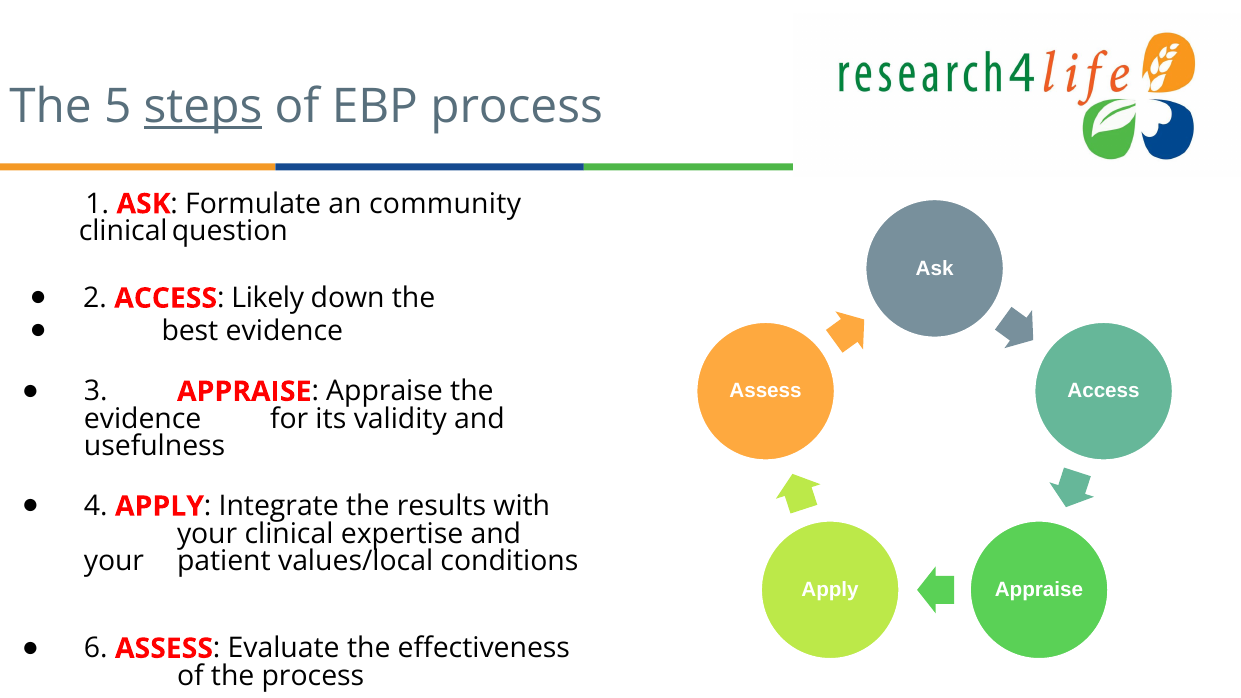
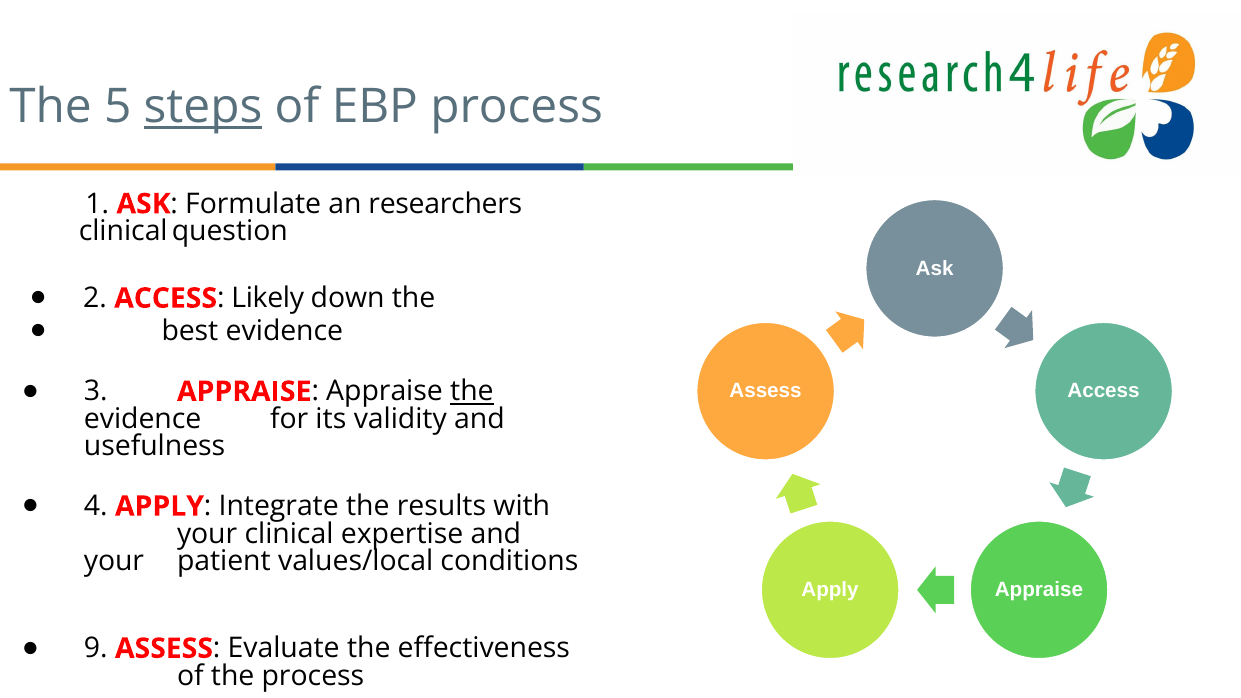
community: community -> researchers
the at (472, 392) underline: none -> present
6: 6 -> 9
